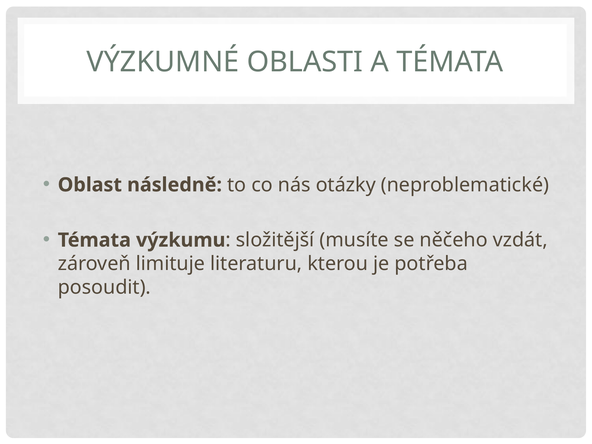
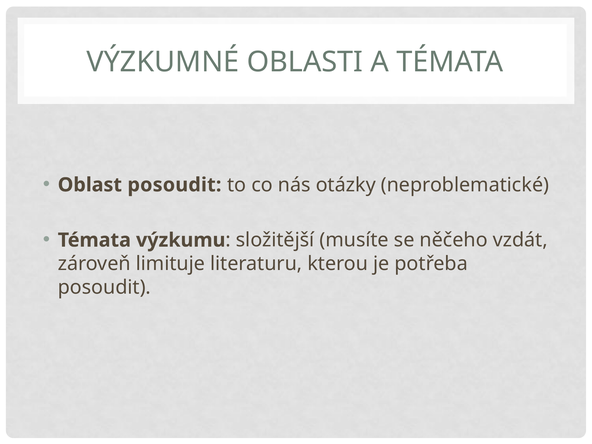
Oblast následně: následně -> posoudit
